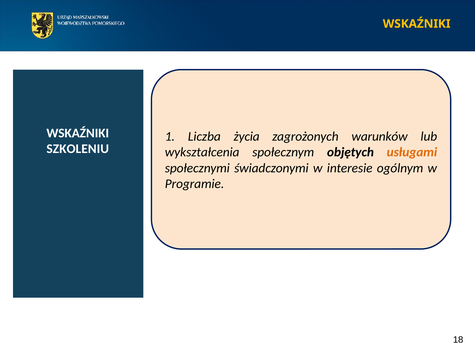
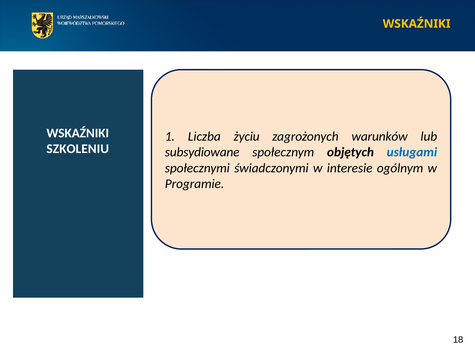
życia: życia -> życiu
wykształcenia: wykształcenia -> subsydiowane
usługami colour: orange -> blue
